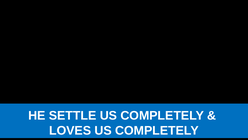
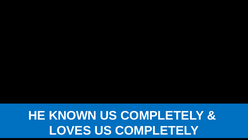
SETTLE: SETTLE -> KNOWN
